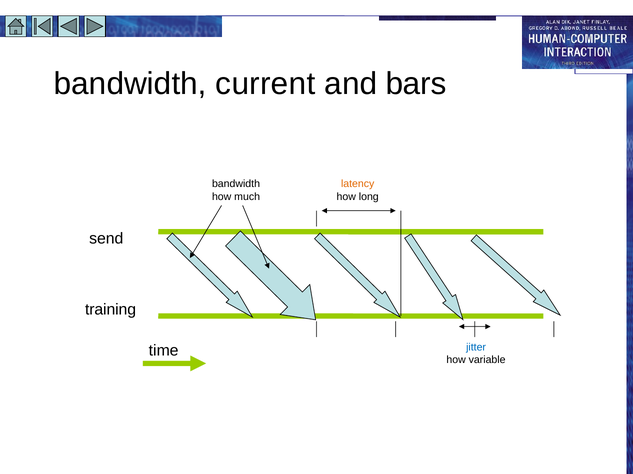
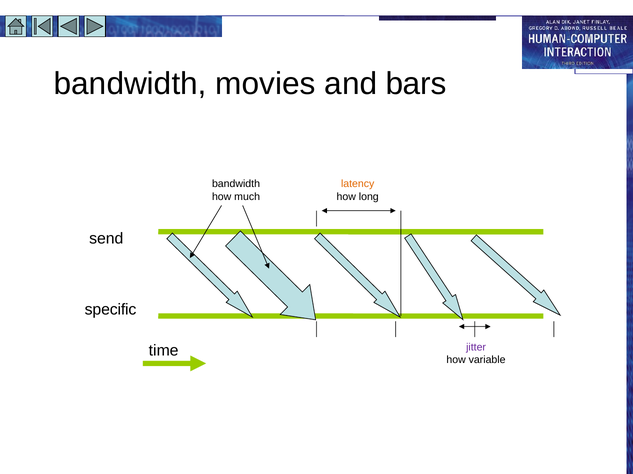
current: current -> movies
training: training -> specific
jitter colour: blue -> purple
